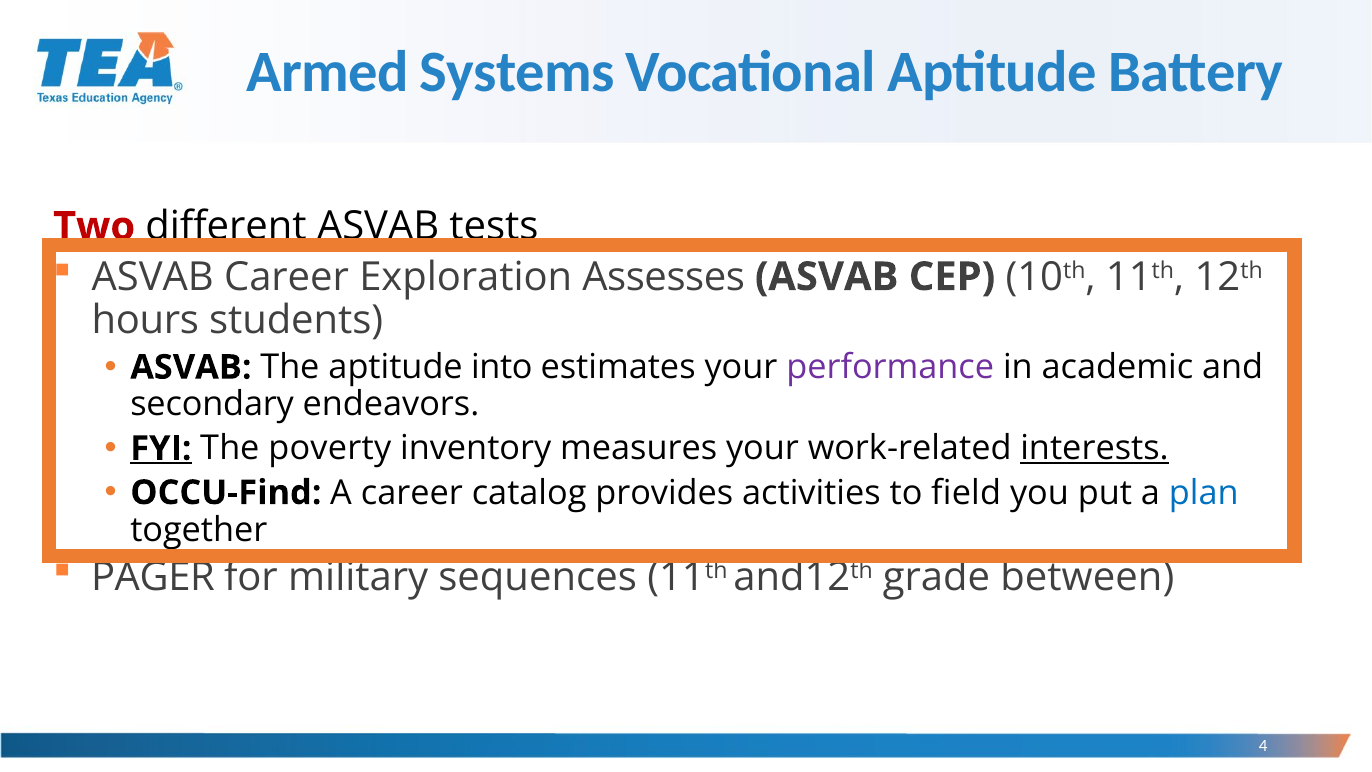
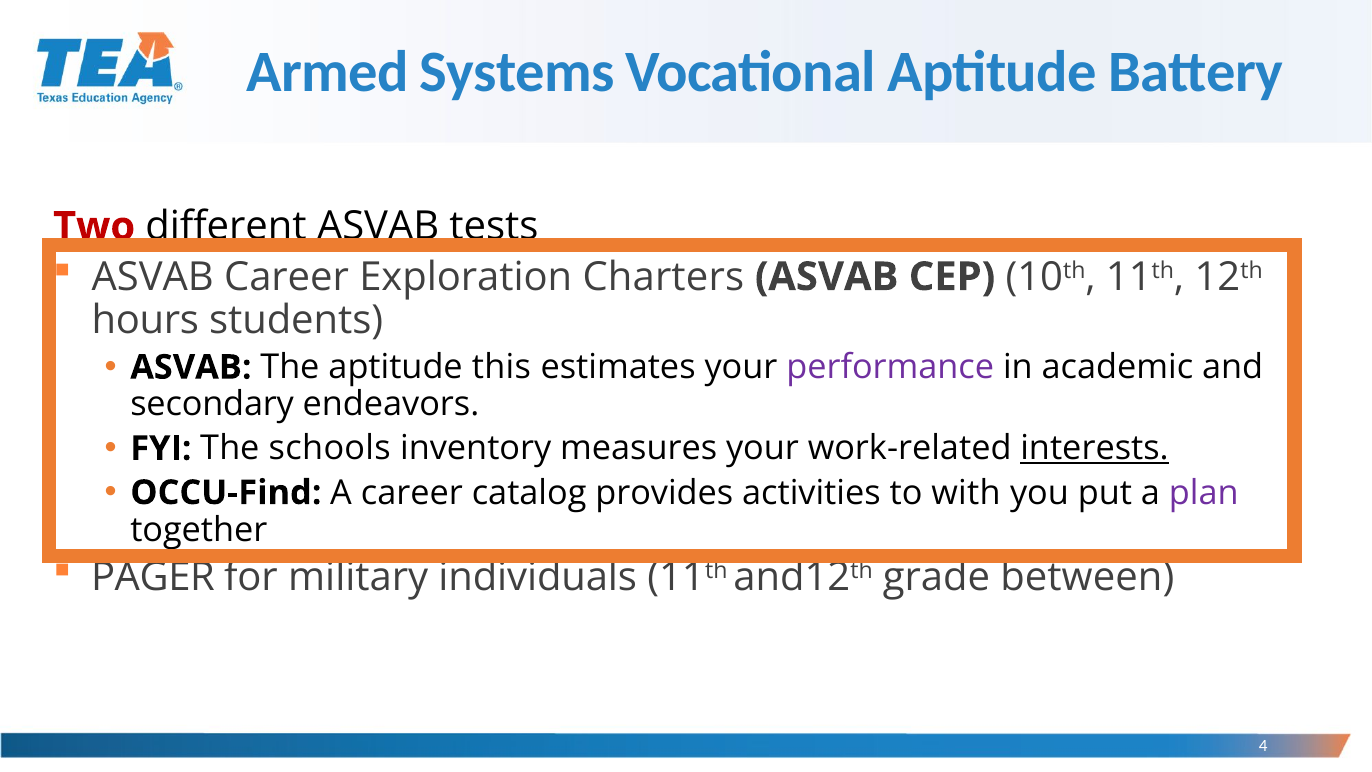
Assesses: Assesses -> Charters
into: into -> this
FYI underline: present -> none
poverty: poverty -> schools
field: field -> with
plan colour: blue -> purple
sequences: sequences -> individuals
